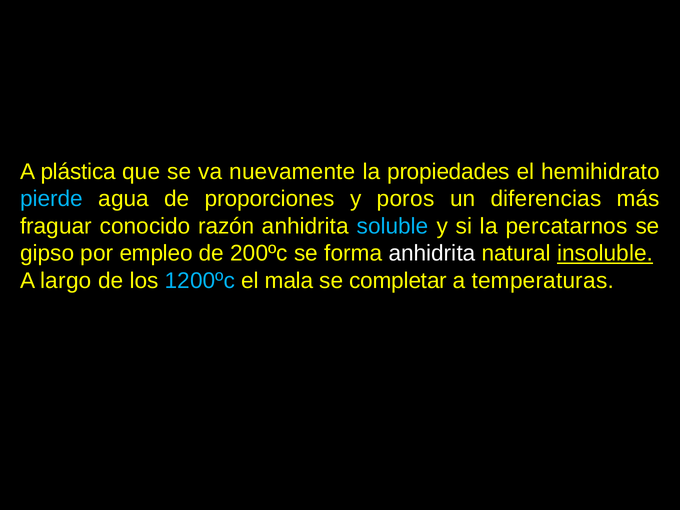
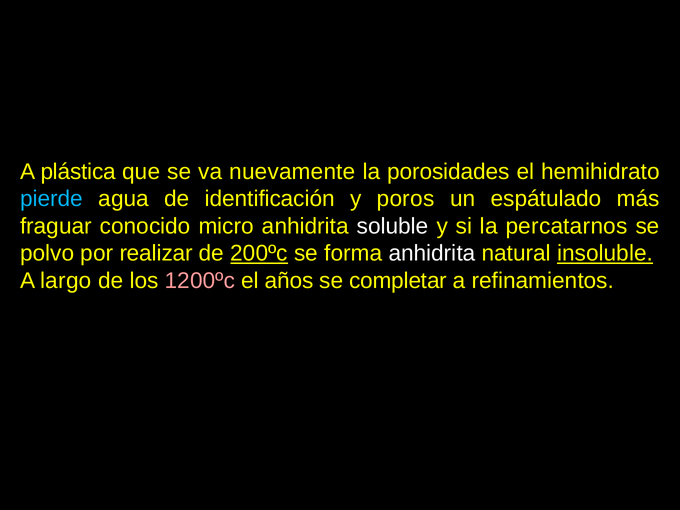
propiedades: propiedades -> porosidades
proporciones: proporciones -> identificación
diferencias: diferencias -> espátulado
razón: razón -> micro
soluble colour: light blue -> white
gipso: gipso -> polvo
empleo: empleo -> realizar
200ºc underline: none -> present
1200ºc colour: light blue -> pink
mala: mala -> años
temperaturas: temperaturas -> refinamientos
